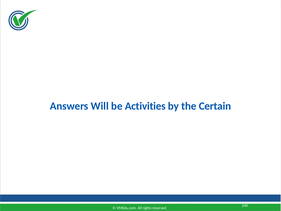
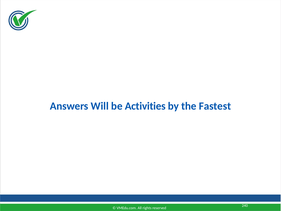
Certain: Certain -> Fastest
